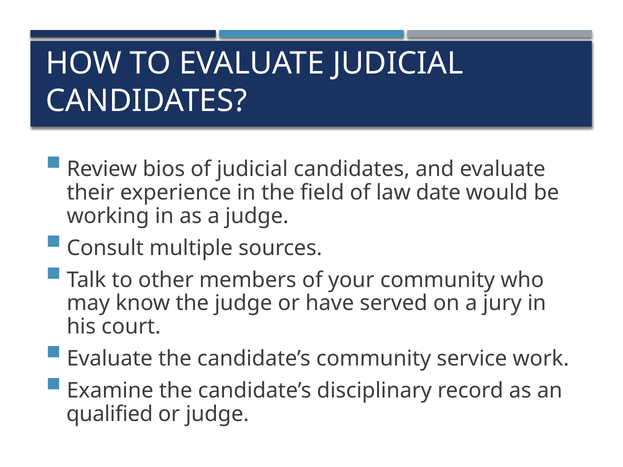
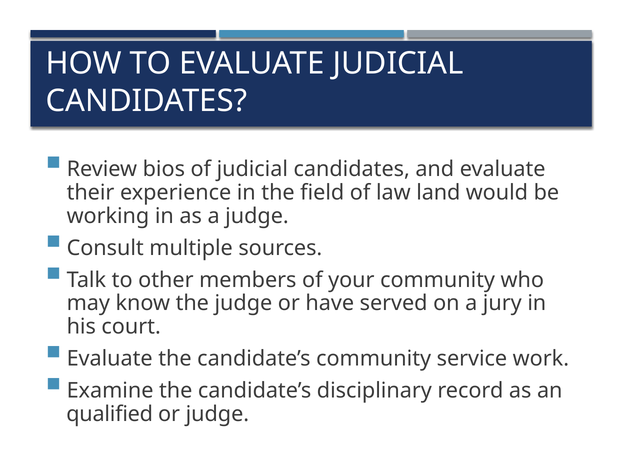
date: date -> land
